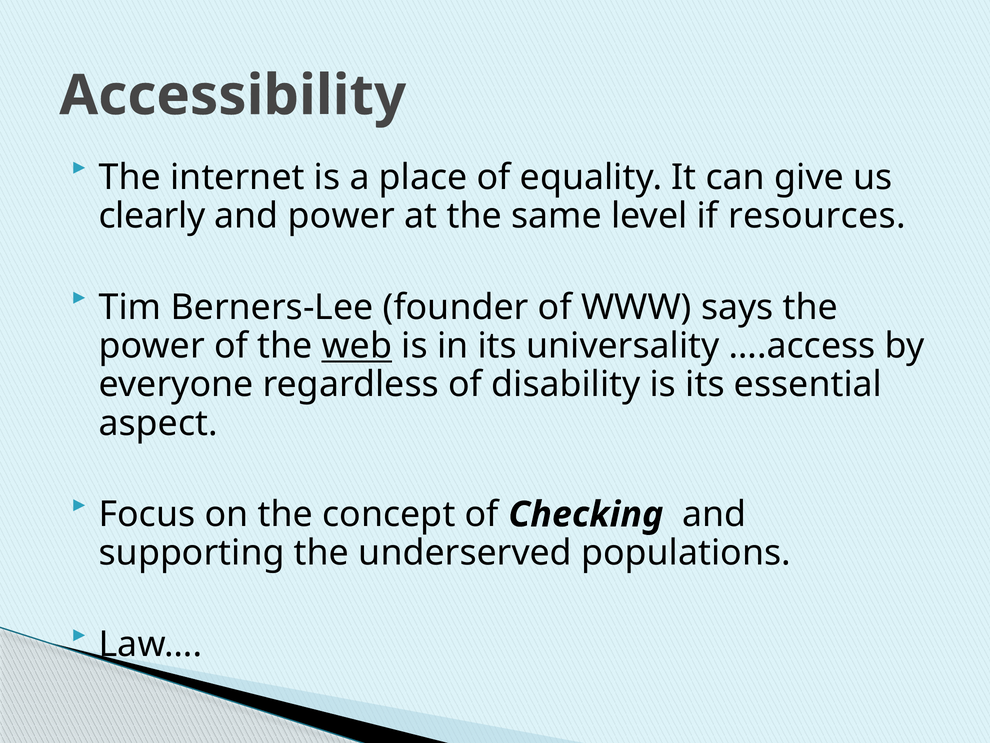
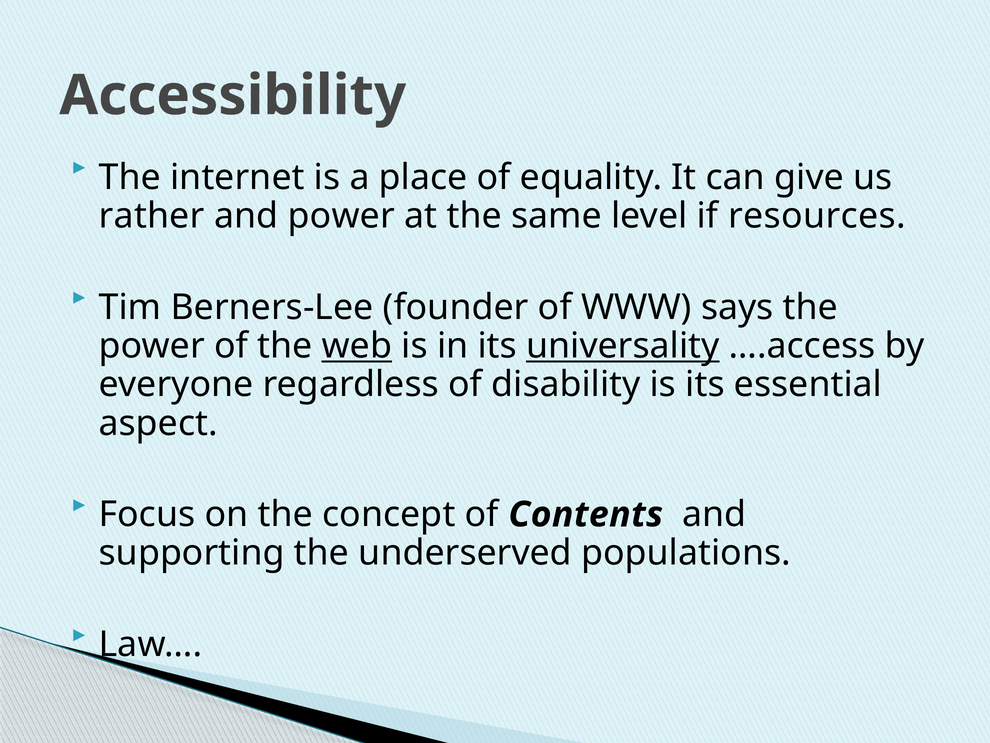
clearly: clearly -> rather
universality underline: none -> present
Checking: Checking -> Contents
